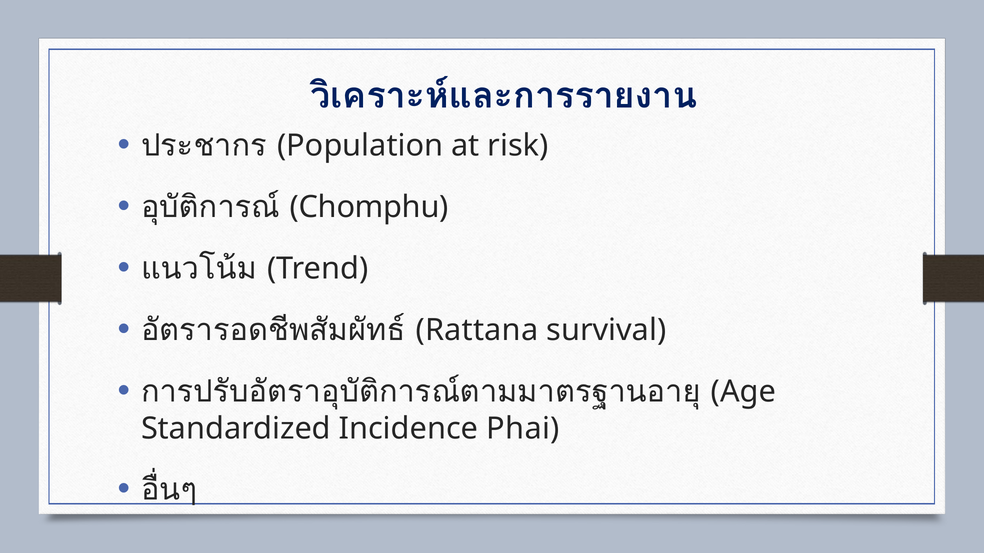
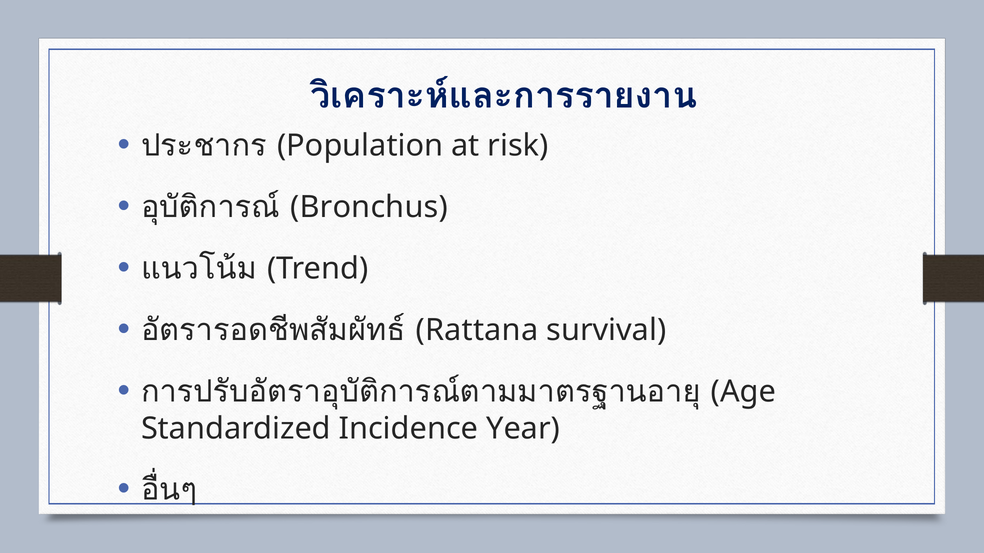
Chomphu: Chomphu -> Bronchus
Phai: Phai -> Year
